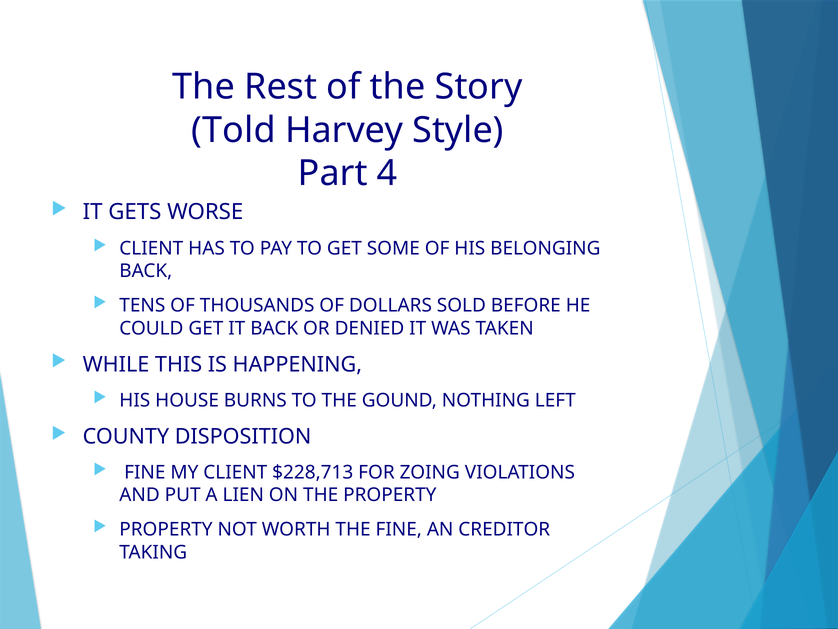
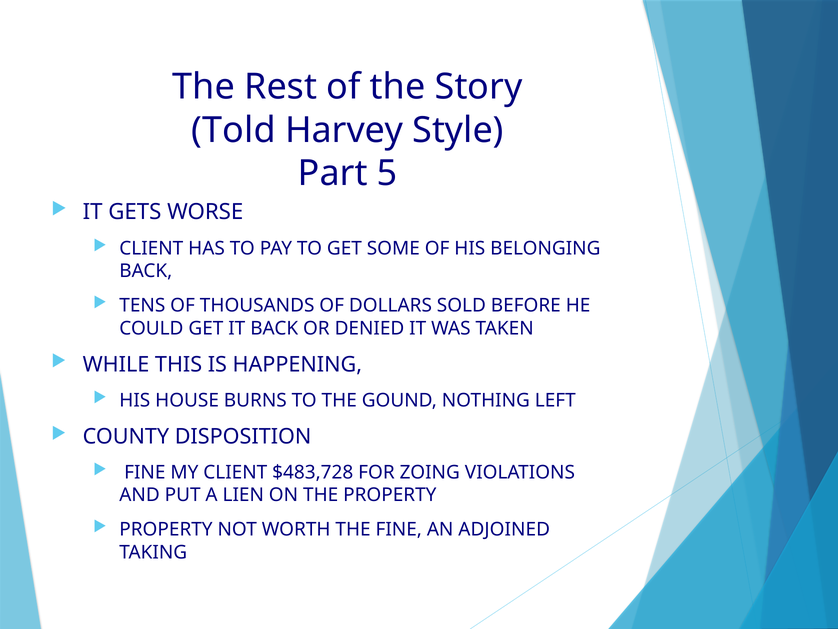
4: 4 -> 5
$228,713: $228,713 -> $483,728
CREDITOR: CREDITOR -> ADJOINED
